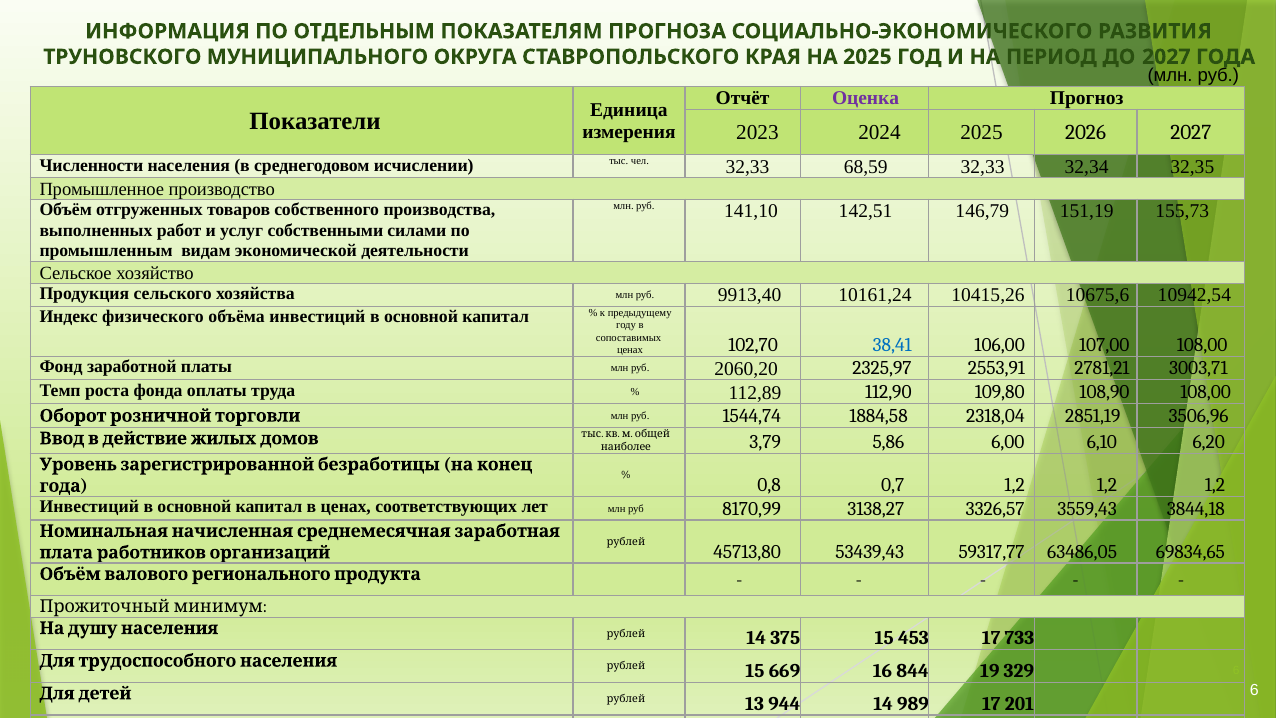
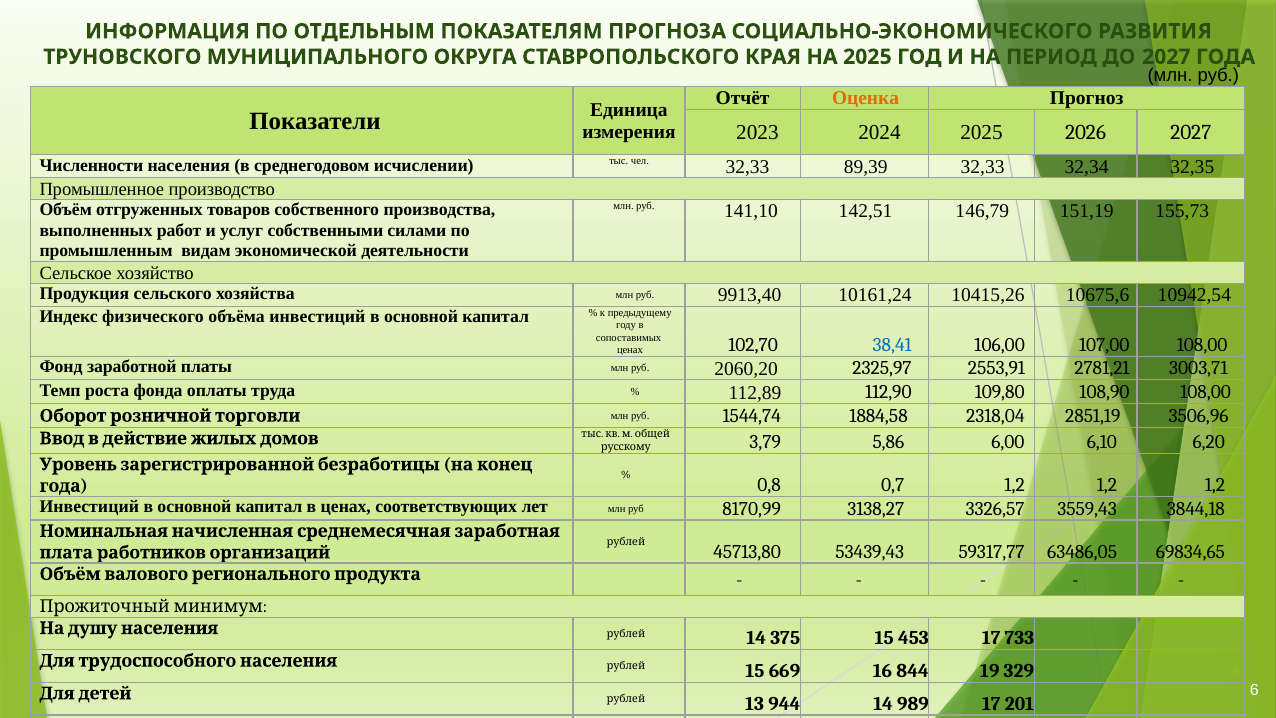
Оценка colour: purple -> orange
68,59: 68,59 -> 89,39
наиболее: наиболее -> русскому
